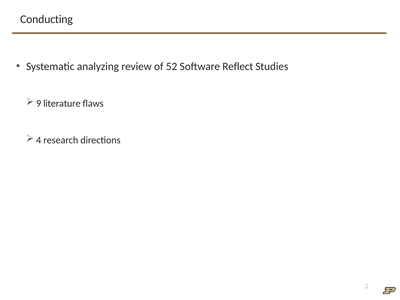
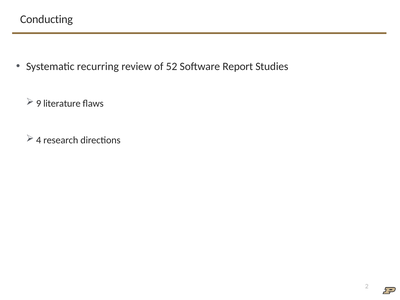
analyzing: analyzing -> recurring
Reflect: Reflect -> Report
